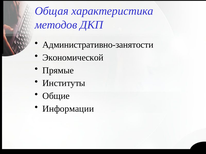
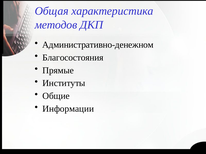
Административно-занятости: Административно-занятости -> Административно-денежном
Экономической: Экономической -> Благосостояния
